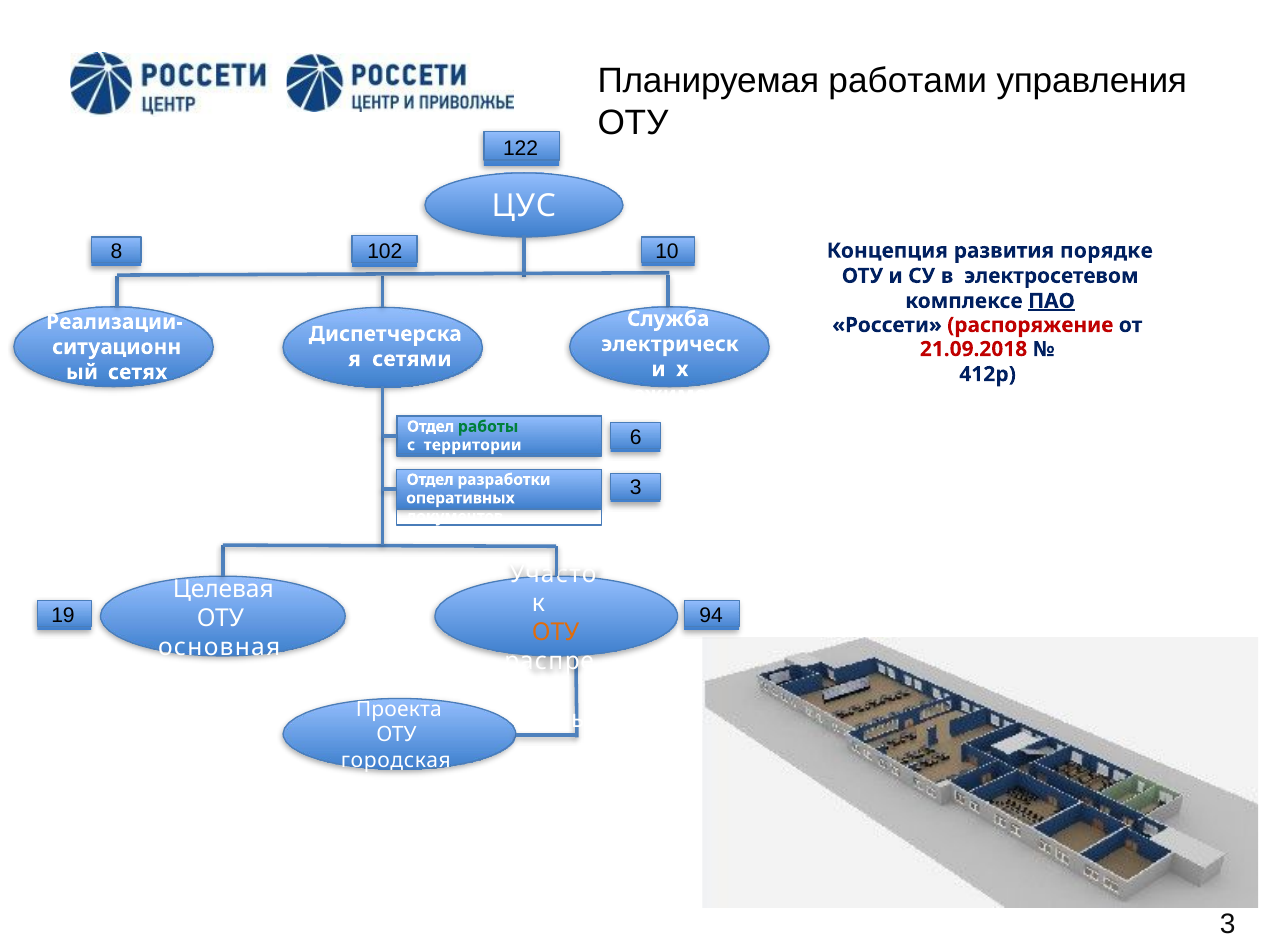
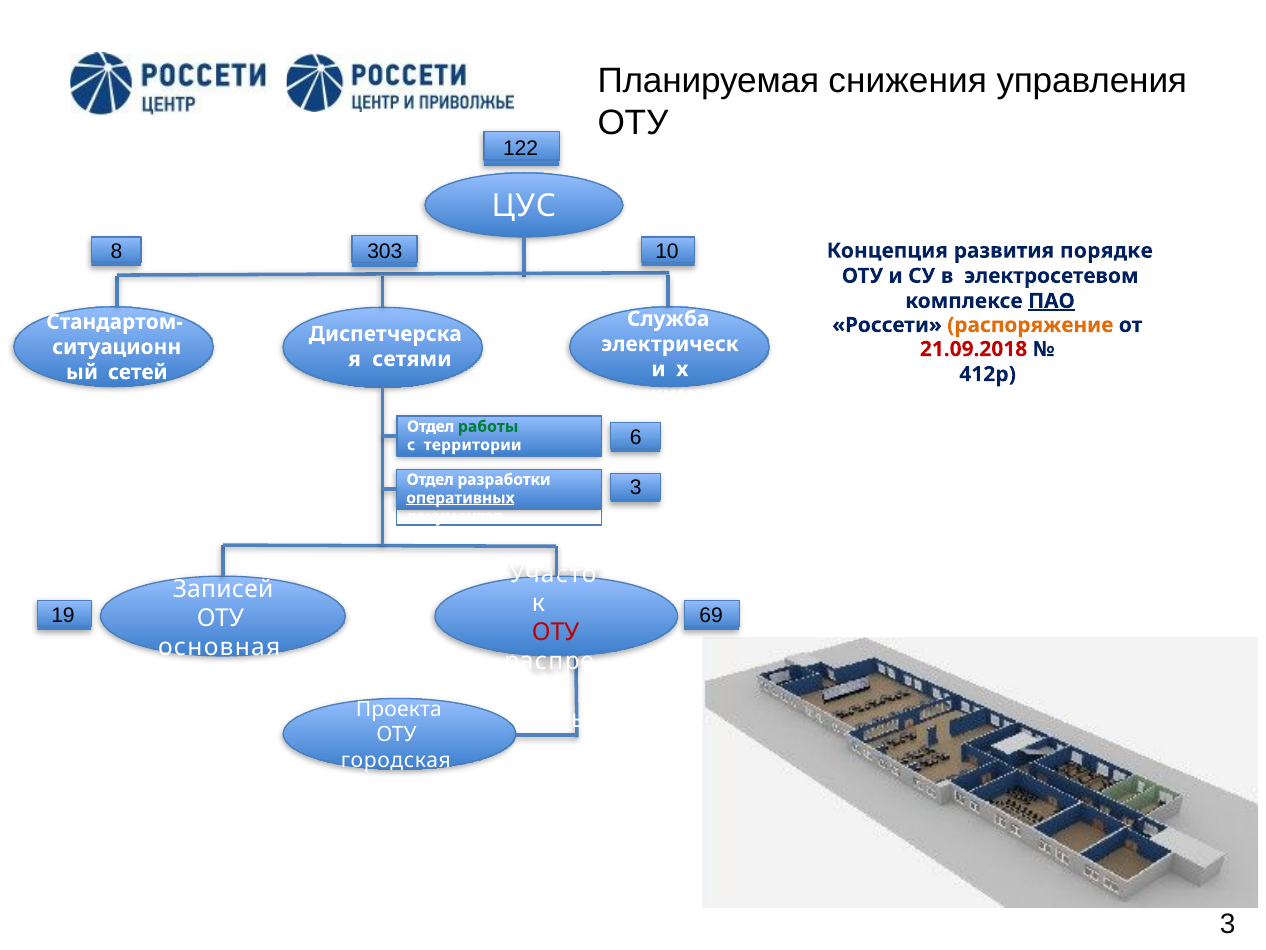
работами: работами -> снижения
102: 102 -> 303
Реализации-: Реализации- -> Стандартом-
распоряжение colour: red -> orange
сетях: сетях -> сетей
оперативных underline: none -> present
Целевая: Целевая -> Записей
94: 94 -> 69
ОТУ at (556, 632) colour: orange -> red
